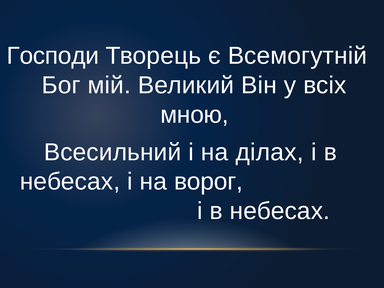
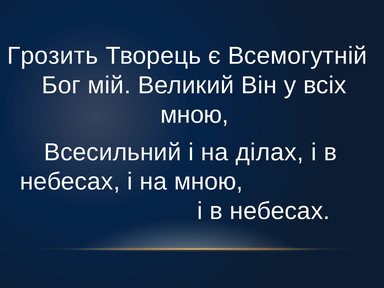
Господи: Господи -> Грозить
на ворог: ворог -> мною
